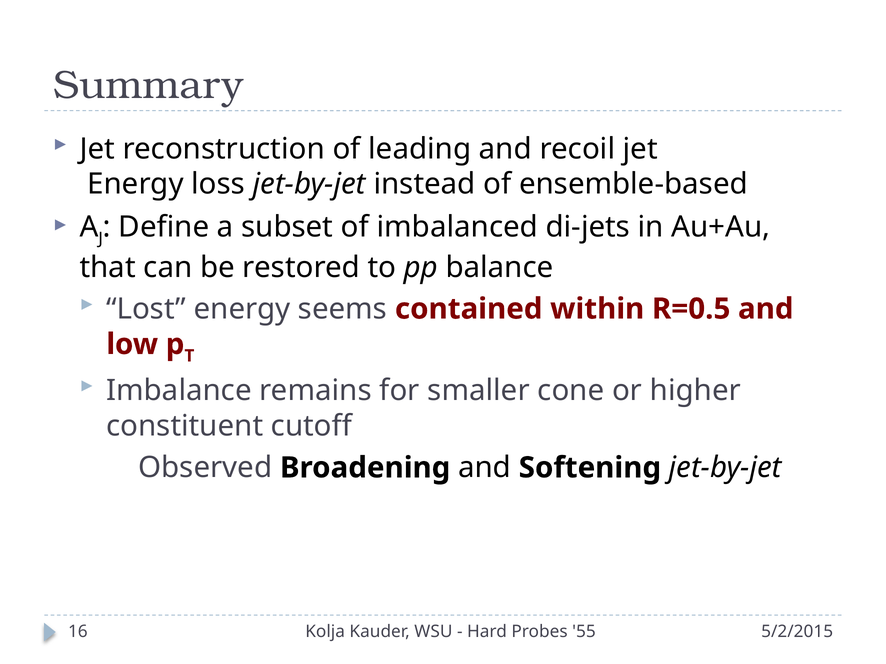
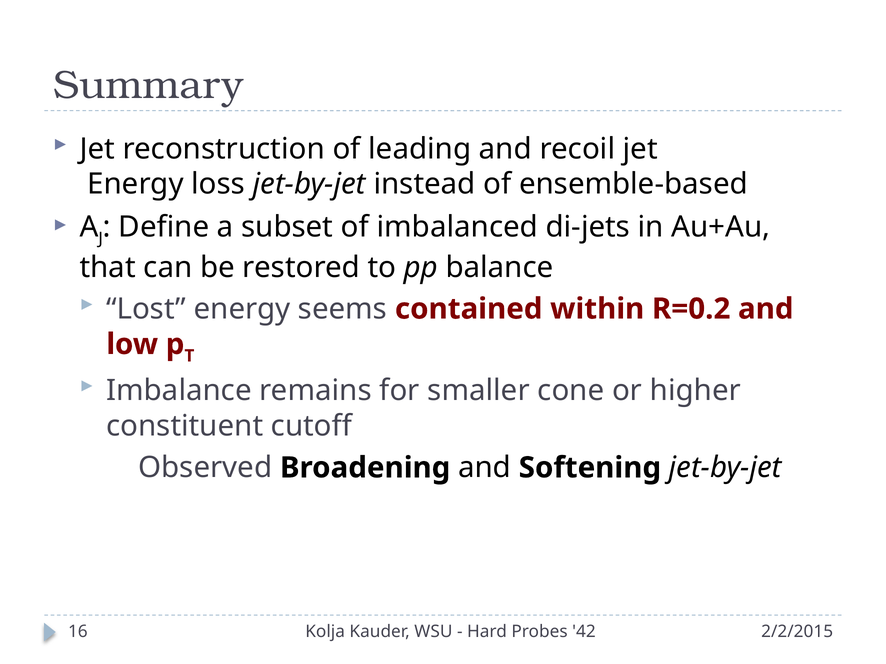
R=0.5: R=0.5 -> R=0.2
55: 55 -> 42
5/2/2015: 5/2/2015 -> 2/2/2015
